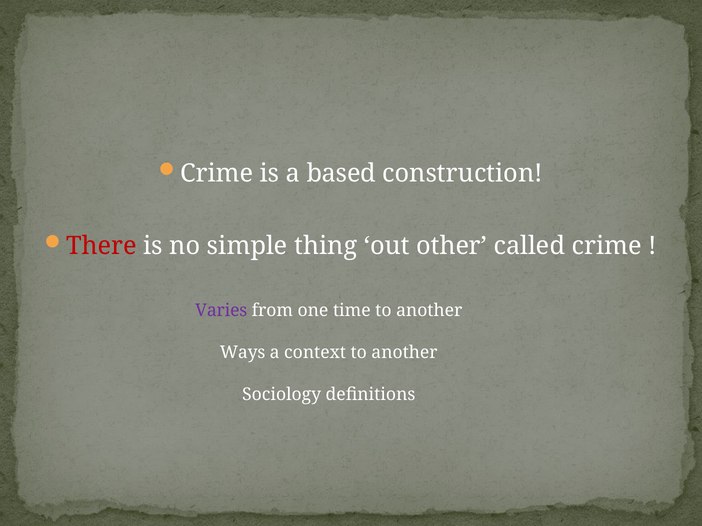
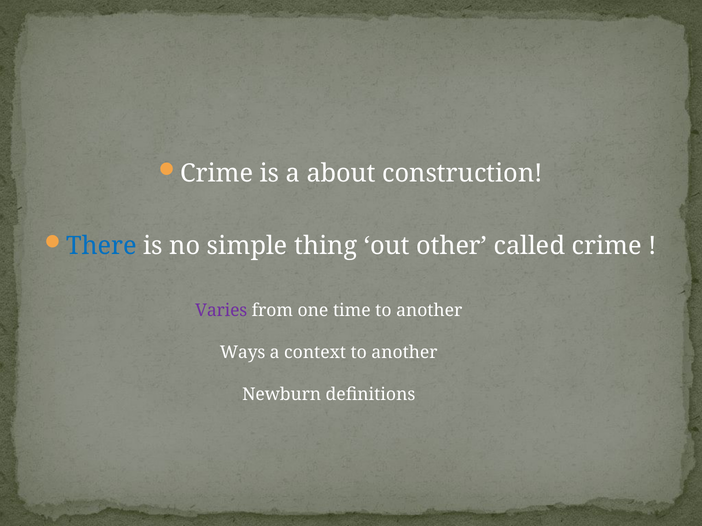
based: based -> about
There colour: red -> blue
Sociology: Sociology -> Newburn
